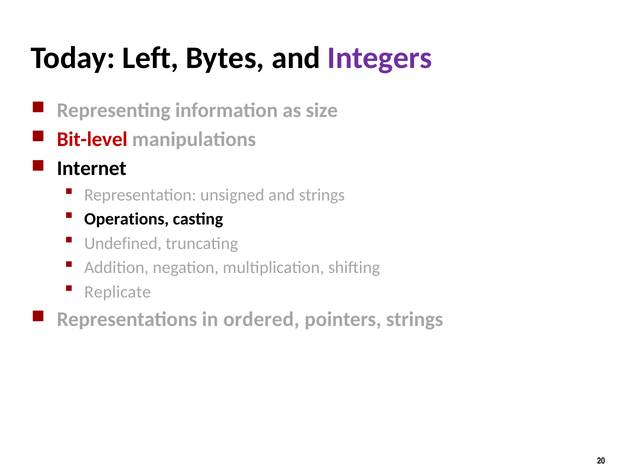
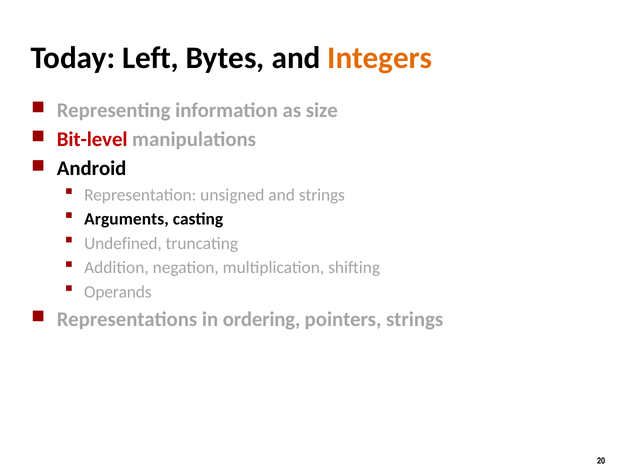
Integers colour: purple -> orange
Internet: Internet -> Android
Operations: Operations -> Arguments
Replicate: Replicate -> Operands
ordered: ordered -> ordering
